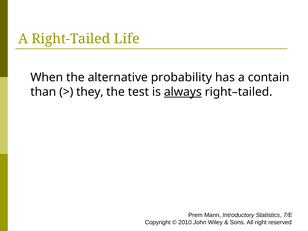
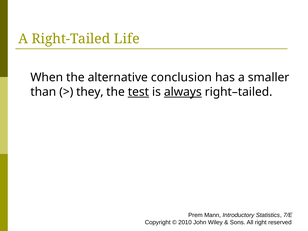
probability: probability -> conclusion
contain: contain -> smaller
test underline: none -> present
